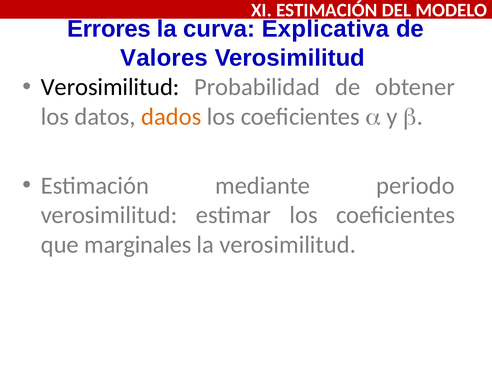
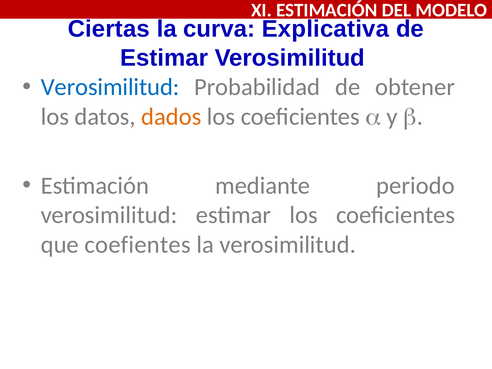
Errores: Errores -> Ciertas
Valores at (164, 58): Valores -> Estimar
Verosimilitud at (110, 87) colour: black -> blue
marginales: marginales -> coefientes
